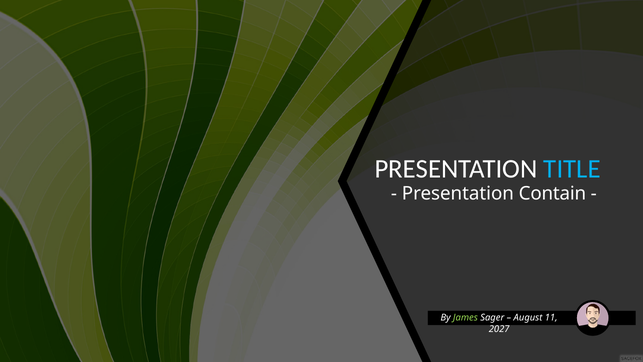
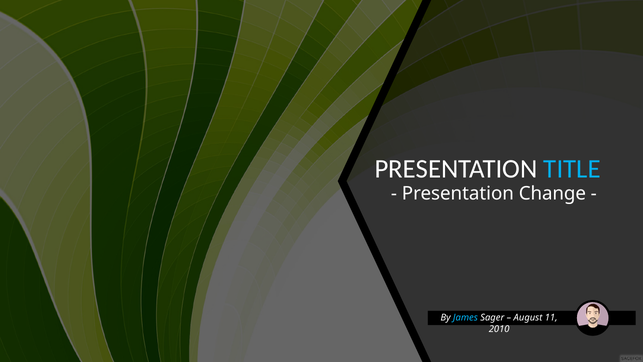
Contain: Contain -> Change
James colour: light green -> light blue
2027: 2027 -> 2010
